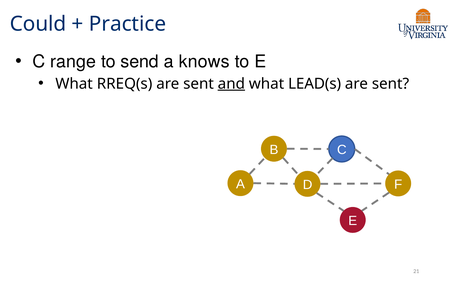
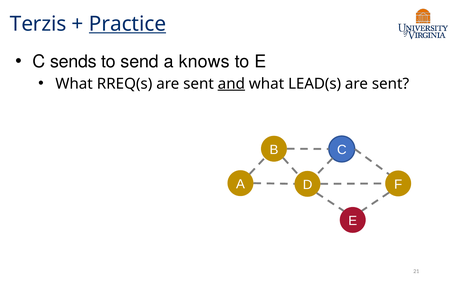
Could: Could -> Terzis
Practice underline: none -> present
range: range -> sends
